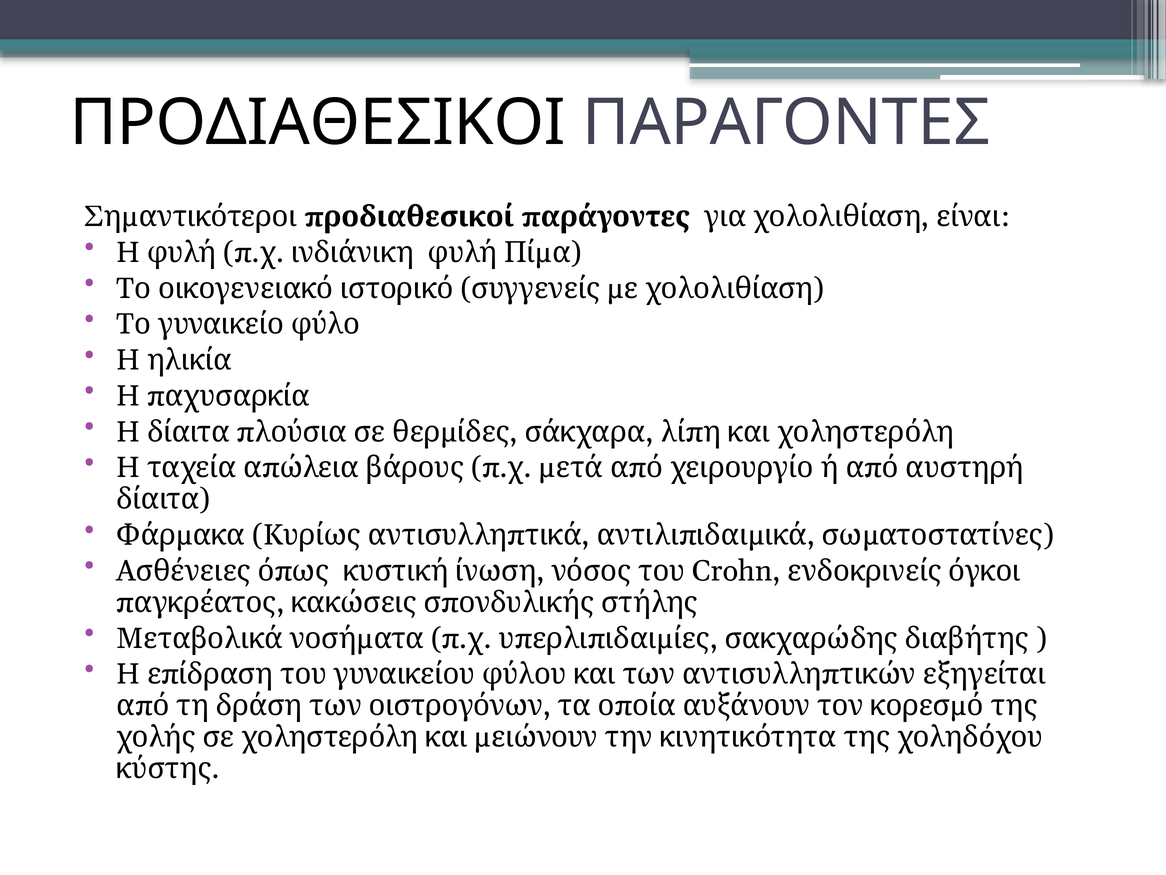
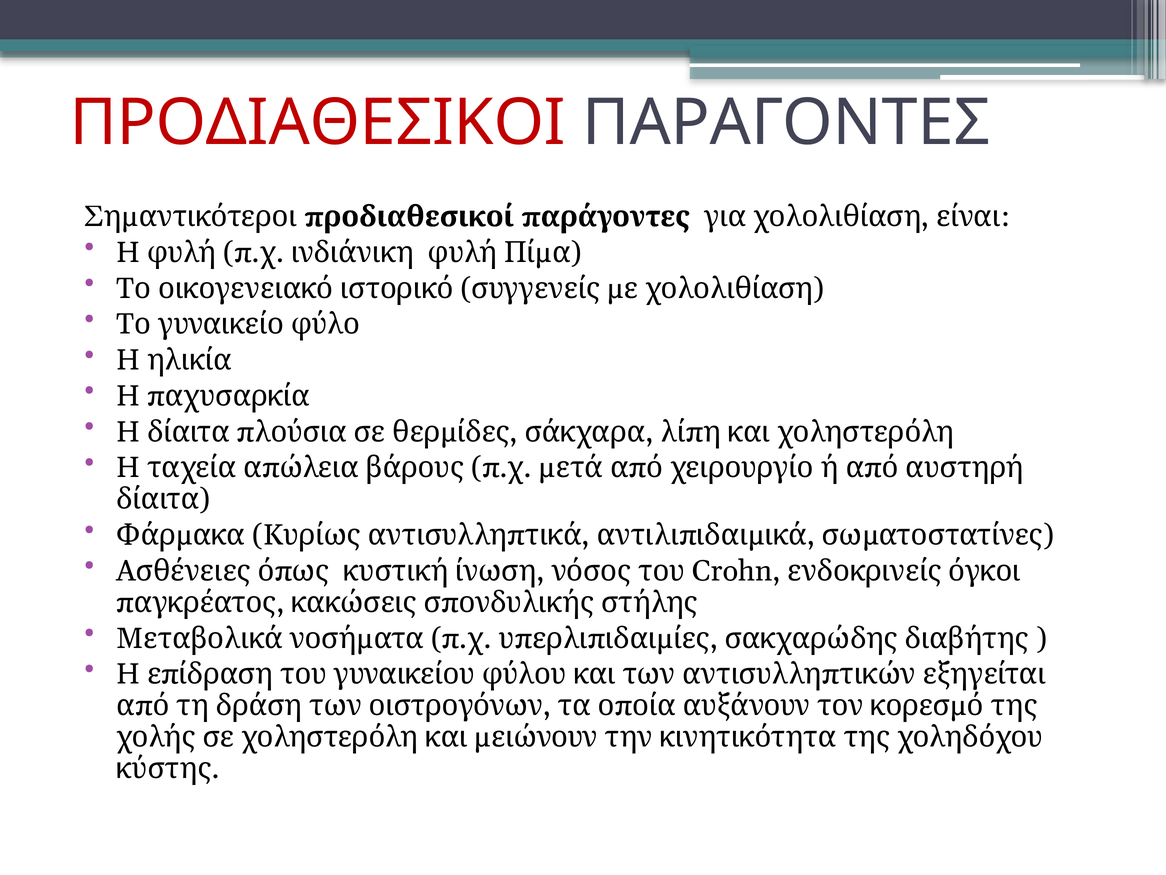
ΠΡΟΔΙΑΘΕΣΙΚΟΙ colour: black -> red
